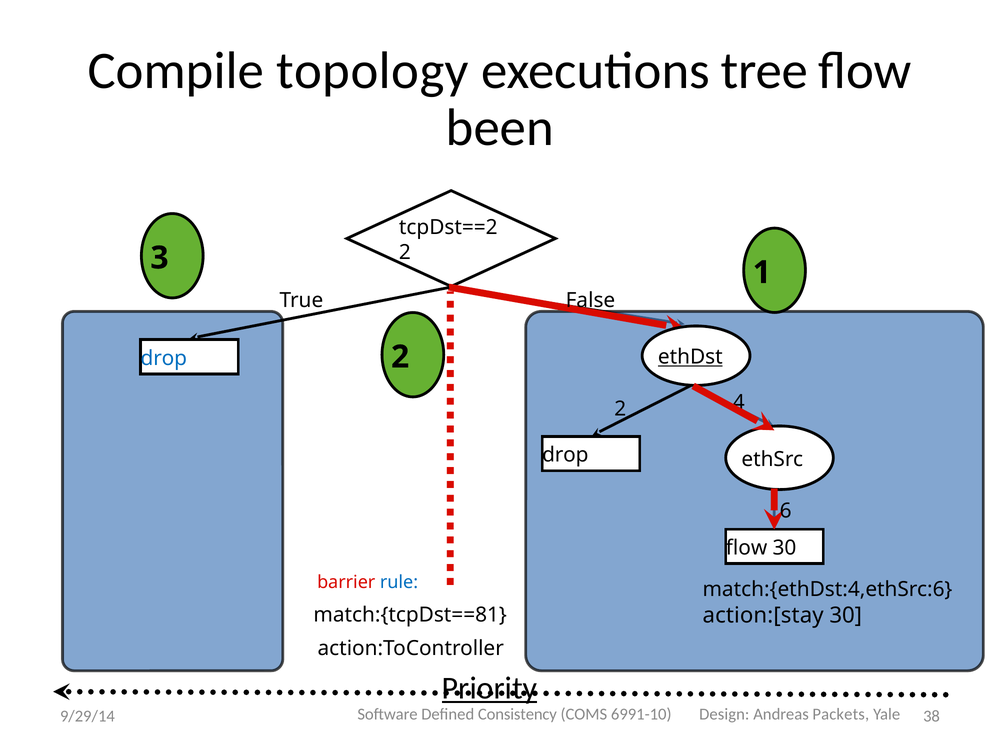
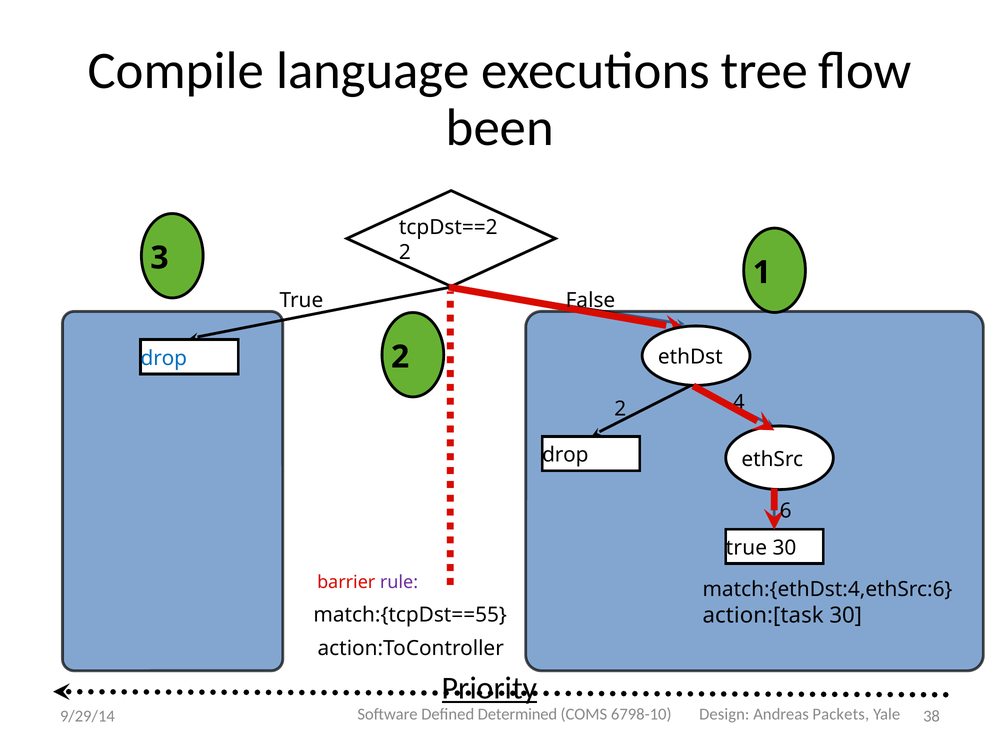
topology: topology -> language
ethDst underline: present -> none
flow at (747, 548): flow -> true
rule colour: blue -> purple
action:[stay: action:[stay -> action:[task
match:{tcpDst==81: match:{tcpDst==81 -> match:{tcpDst==55
Consistency: Consistency -> Determined
6991-10: 6991-10 -> 6798-10
